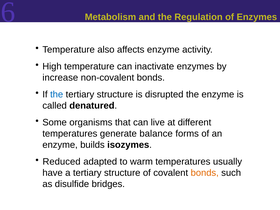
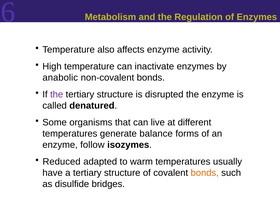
increase: increase -> anabolic
the at (57, 94) colour: blue -> purple
builds: builds -> follow
